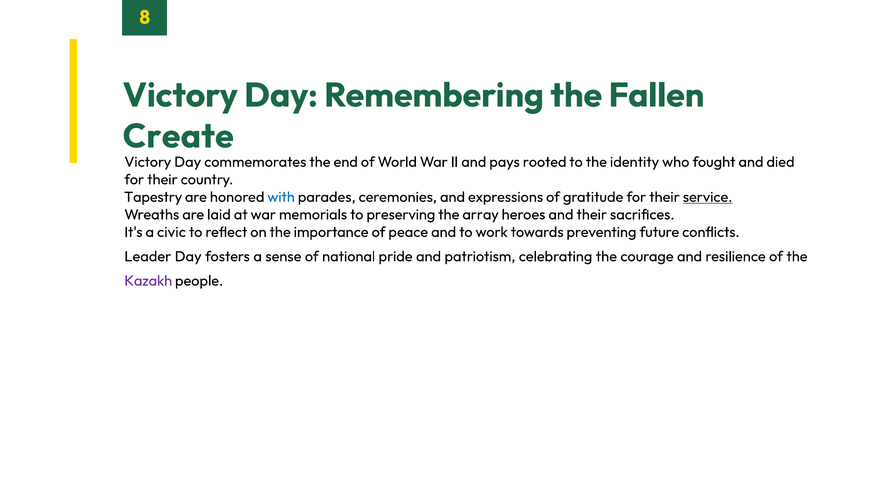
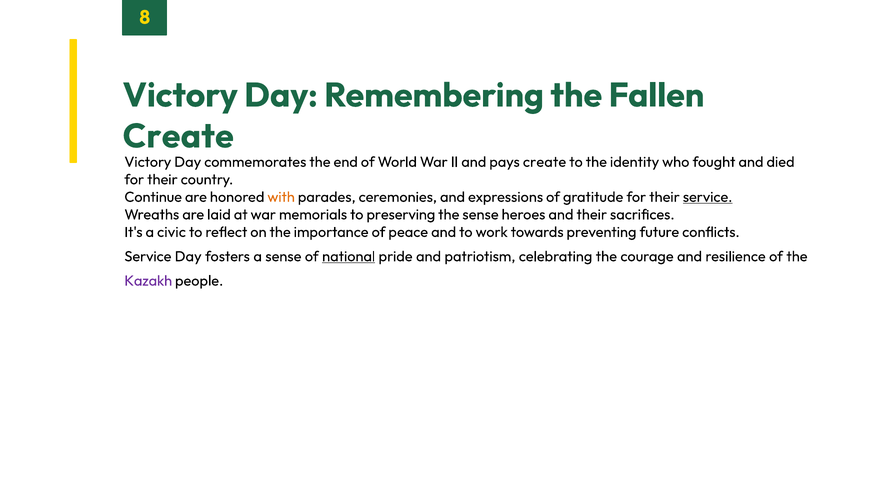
pays rooted: rooted -> create
Tapestry: Tapestry -> Continue
with colour: blue -> orange
the array: array -> sense
Leader at (148, 257): Leader -> Service
national underline: none -> present
